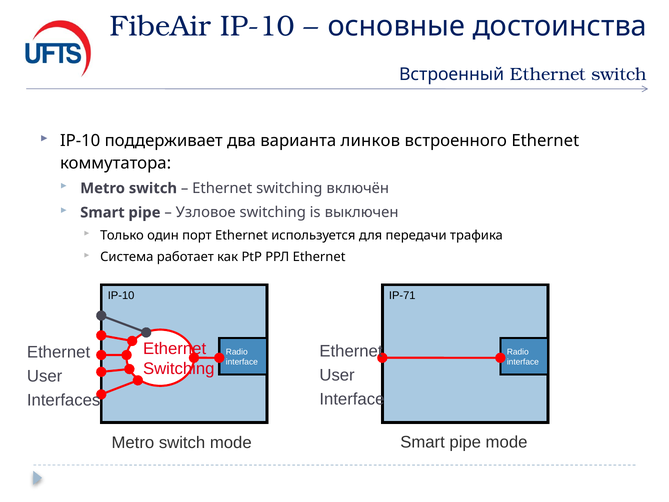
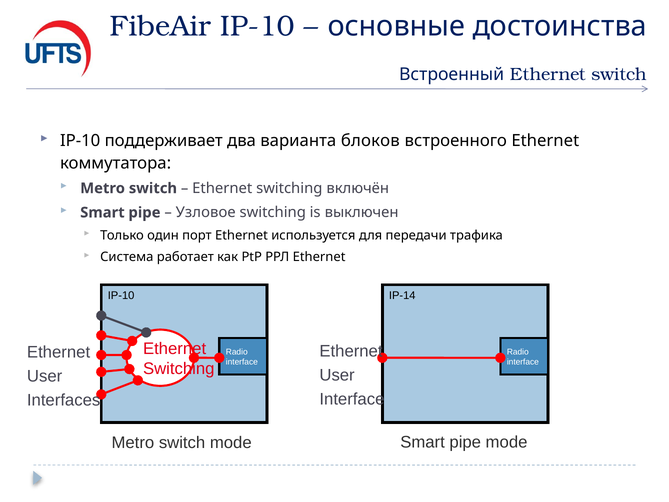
линков: линков -> блоков
IP-71: IP-71 -> IP-14
